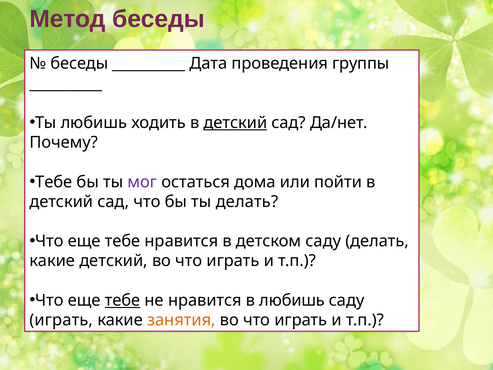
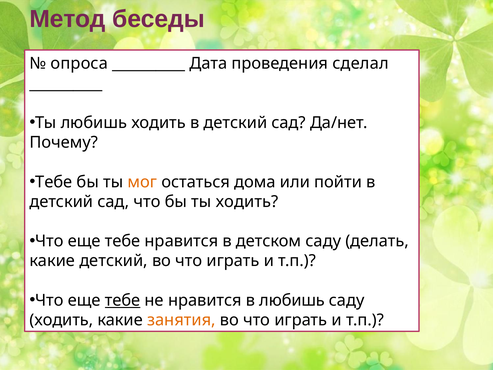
беседы at (79, 64): беседы -> опроса
группы: группы -> сделал
детский at (235, 123) underline: present -> none
мог colour: purple -> orange
ты делать: делать -> ходить
играть at (61, 320): играть -> ходить
